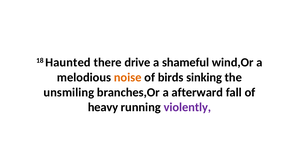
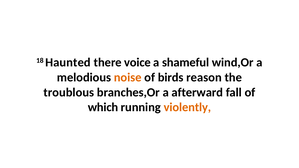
drive: drive -> voice
sinking: sinking -> reason
unsmiling: unsmiling -> troublous
heavy: heavy -> which
violently colour: purple -> orange
